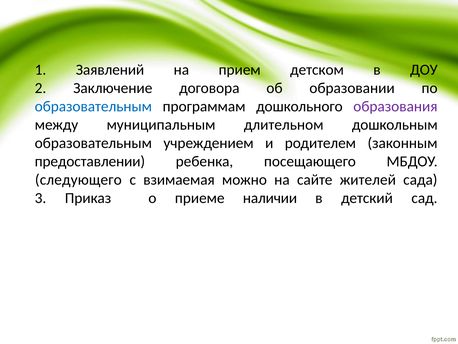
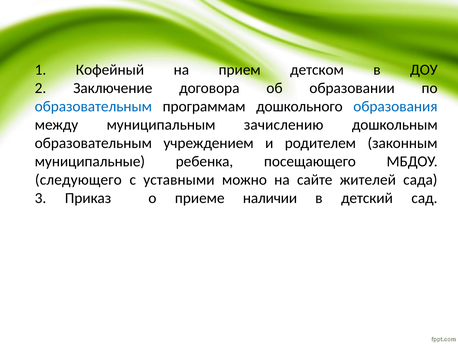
Заявлений: Заявлений -> Кофейный
образования colour: purple -> blue
длительном: длительном -> зачислению
предоставлении: предоставлении -> муниципальные
взимаемая: взимаемая -> уставными
